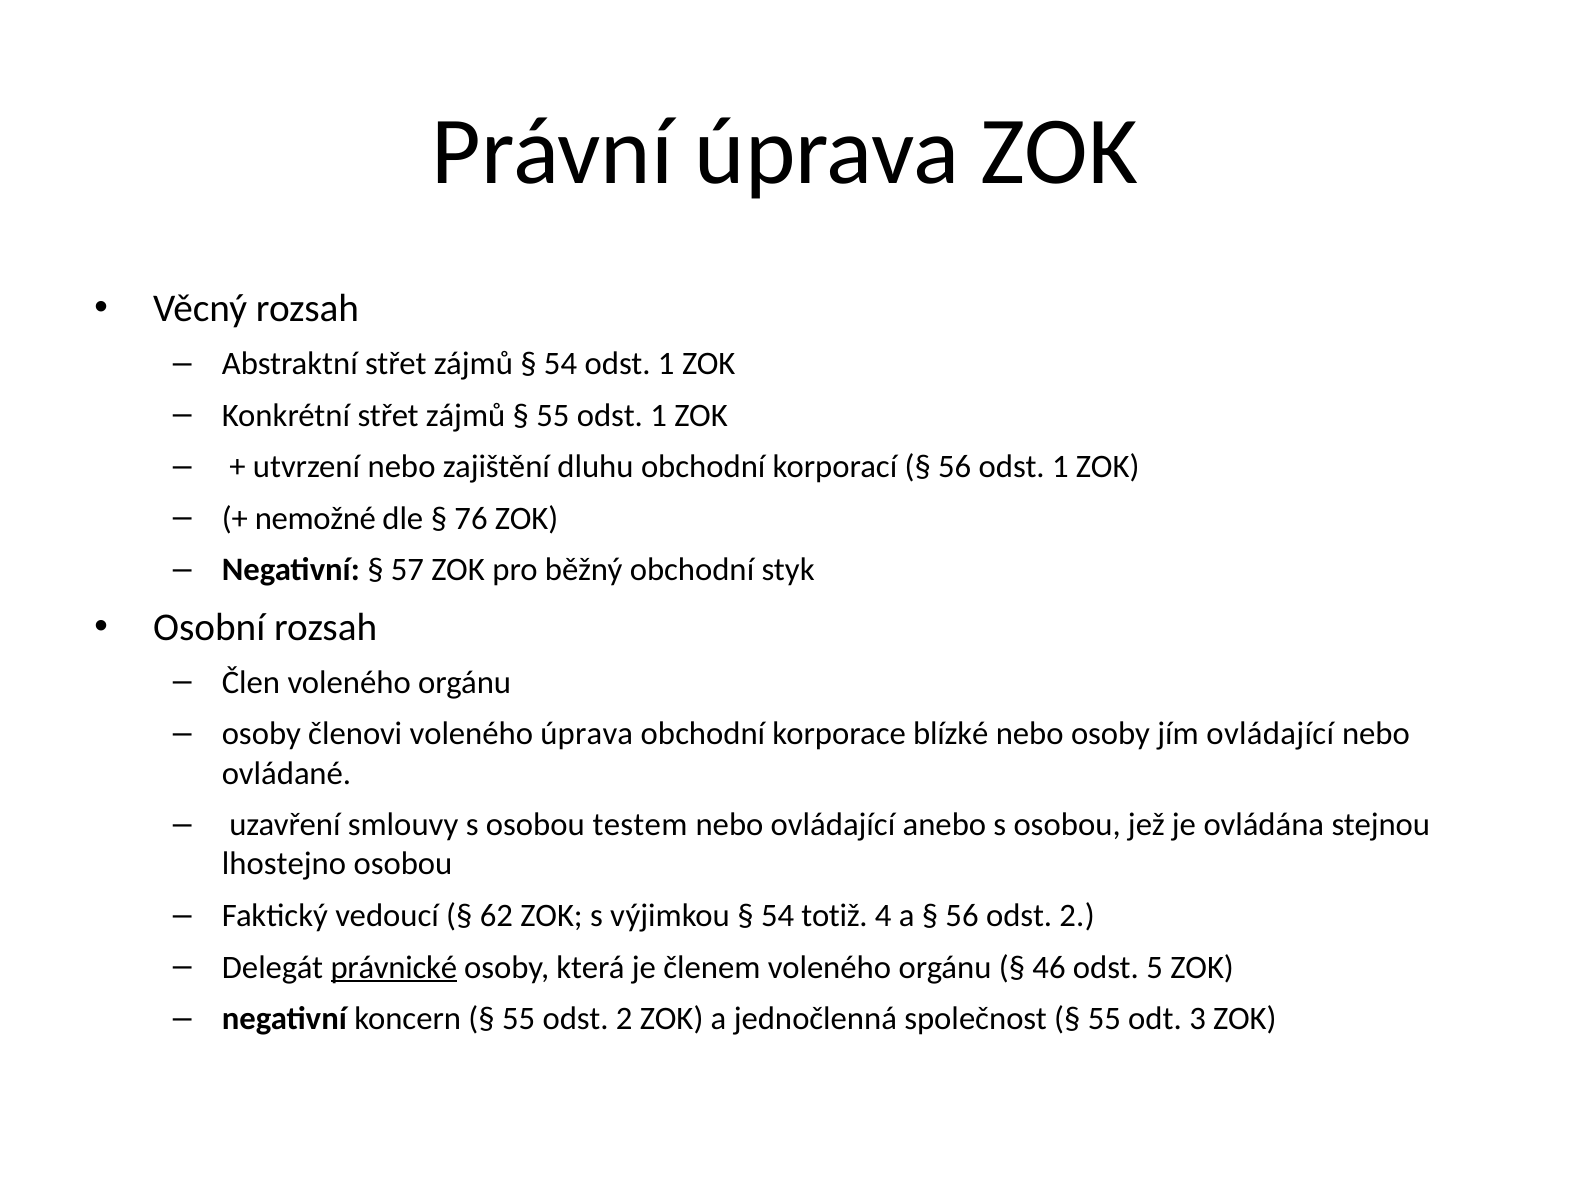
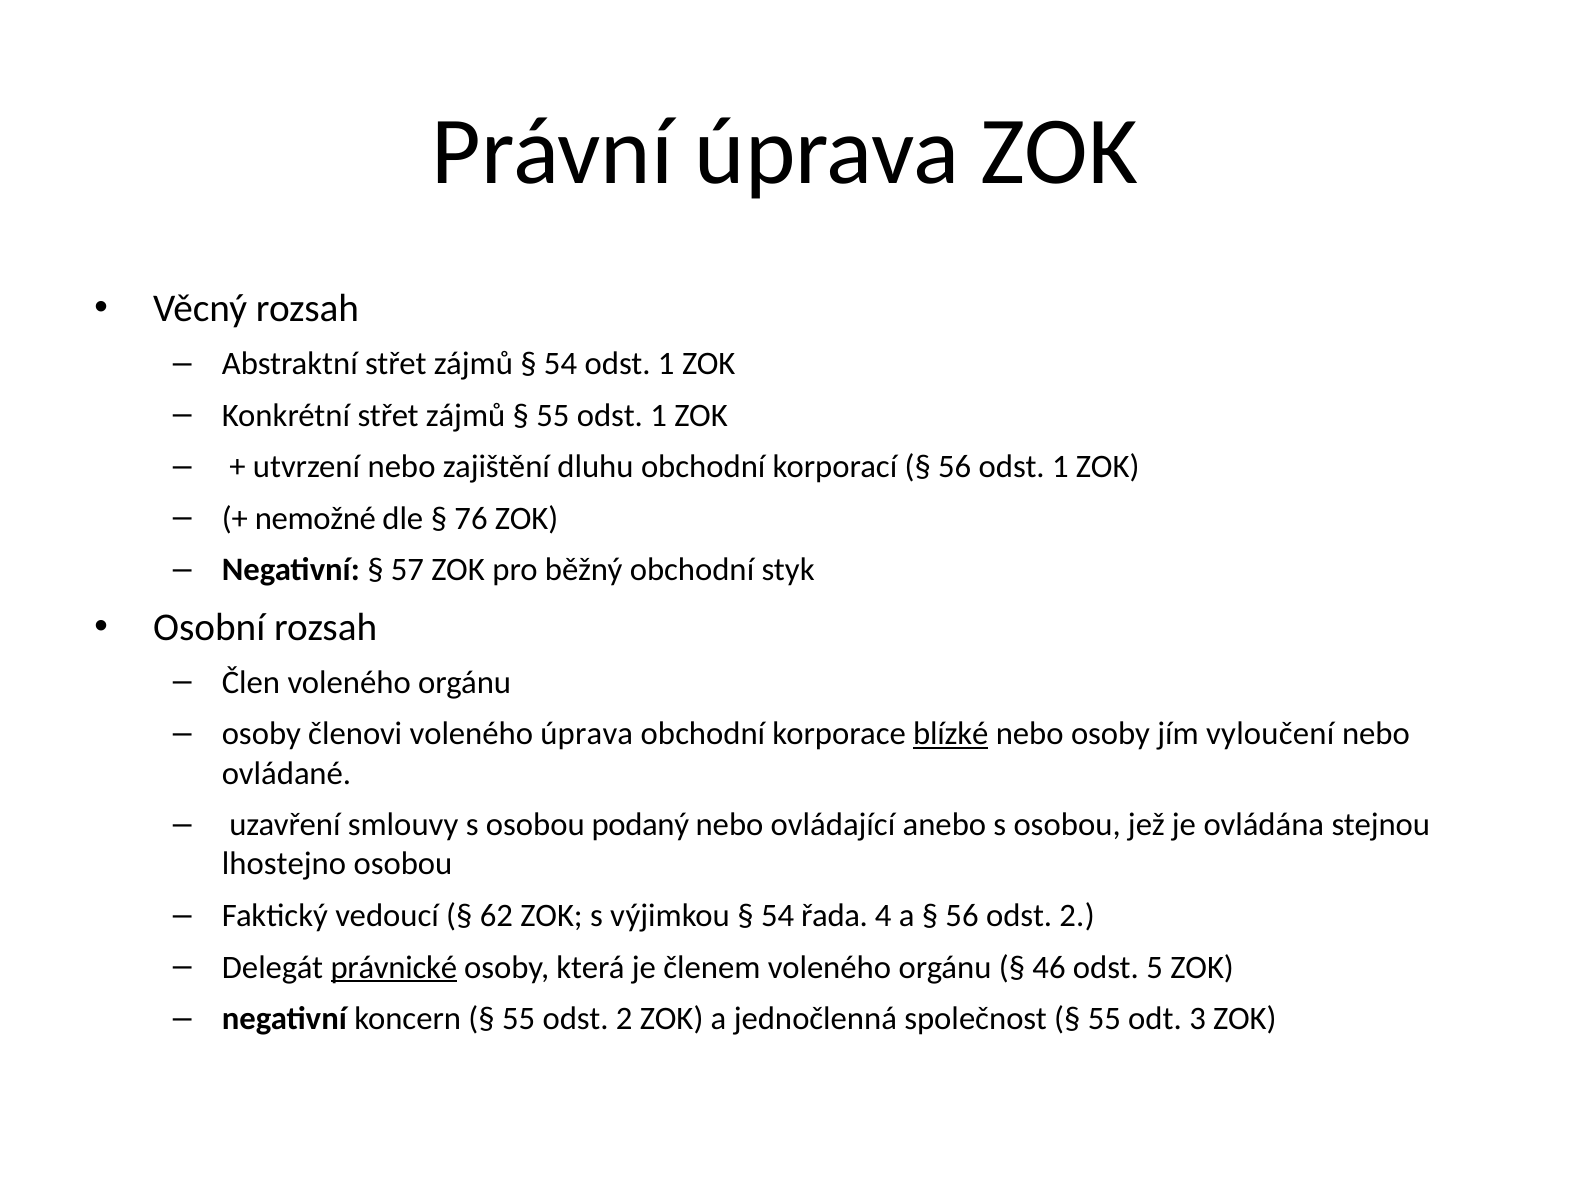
blízké underline: none -> present
jím ovládající: ovládající -> vyloučení
testem: testem -> podaný
totiž: totiž -> řada
